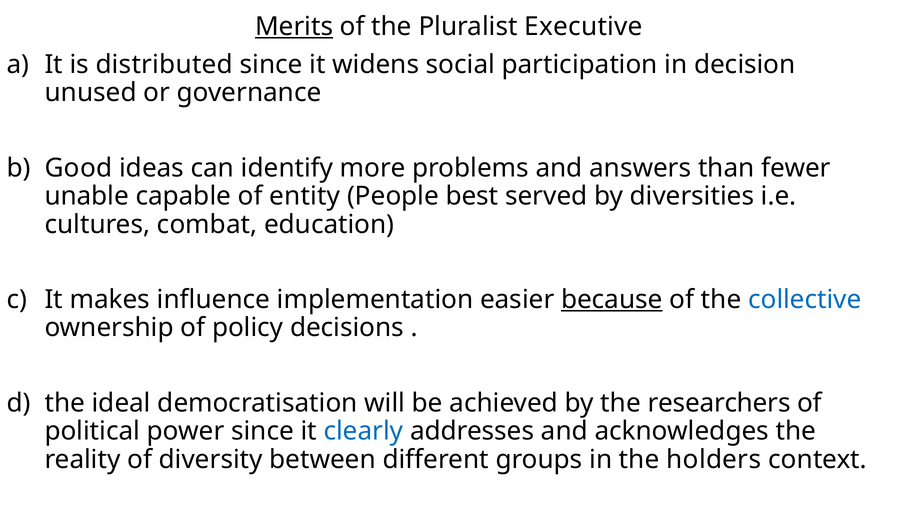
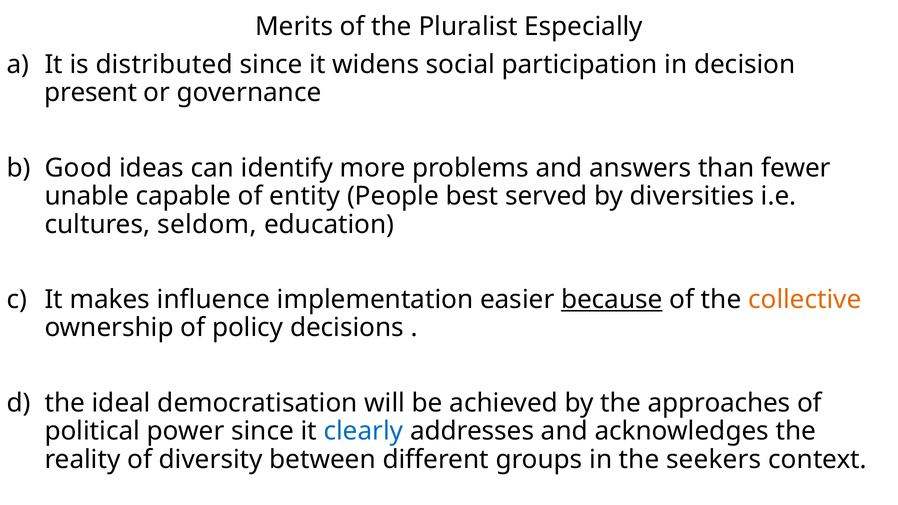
Merits underline: present -> none
Executive: Executive -> Especially
unused: unused -> present
combat: combat -> seldom
collective colour: blue -> orange
researchers: researchers -> approaches
holders: holders -> seekers
